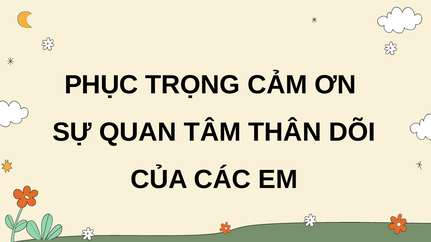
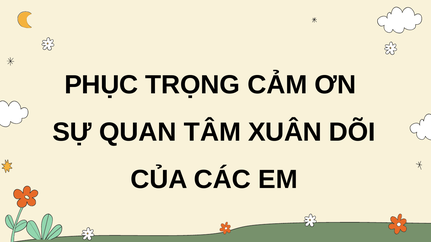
THÂN: THÂN -> XUÂN
